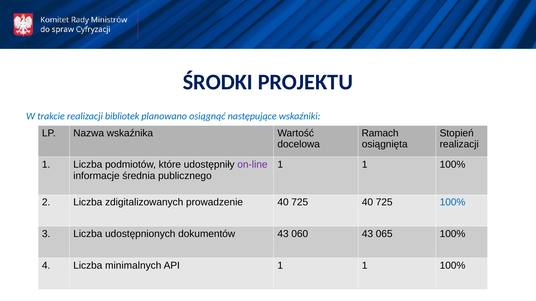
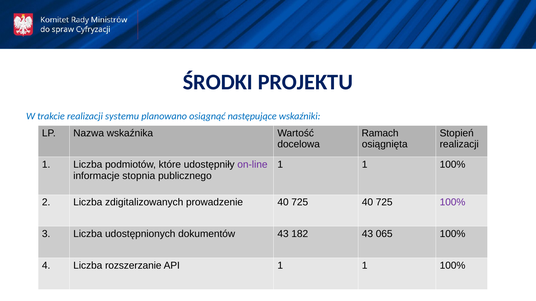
bibliotek: bibliotek -> systemu
średnia: średnia -> stopnia
100% at (453, 203) colour: blue -> purple
060: 060 -> 182
minimalnych: minimalnych -> rozszerzanie
